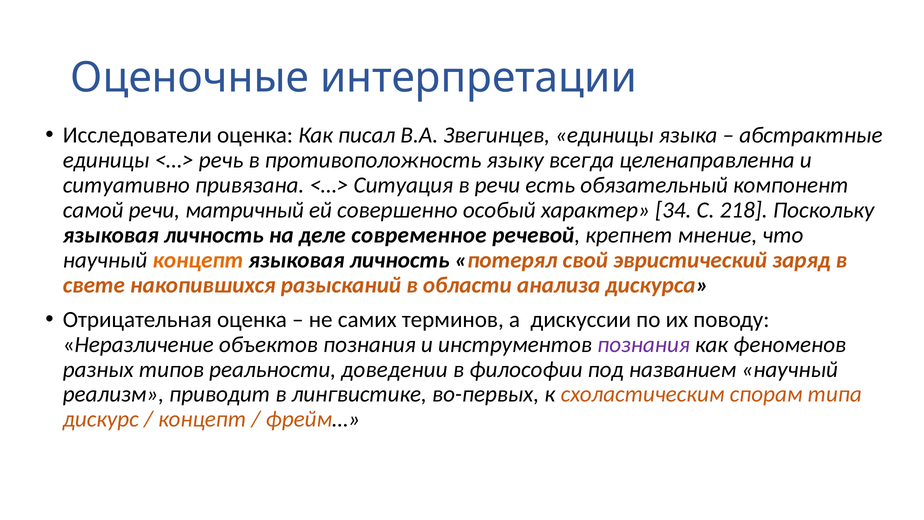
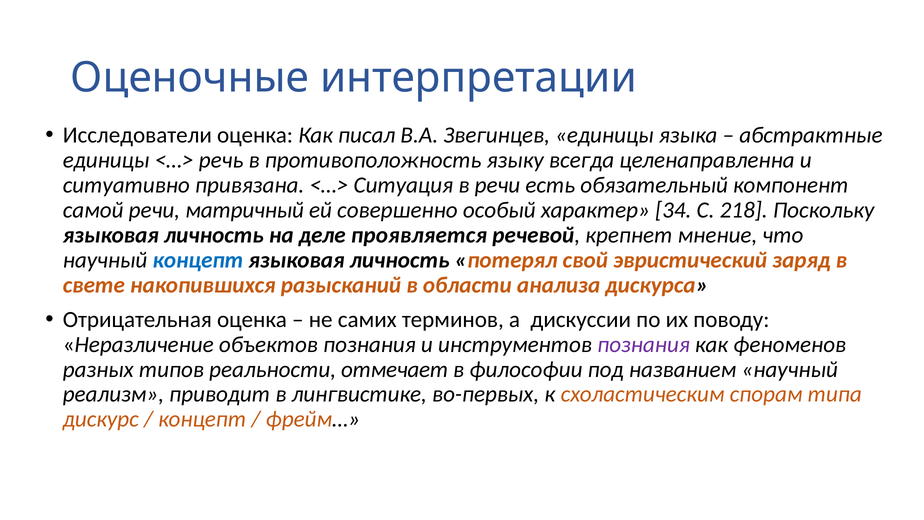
современное: современное -> проявляется
концепт at (198, 260) colour: orange -> blue
доведении: доведении -> отмечает
